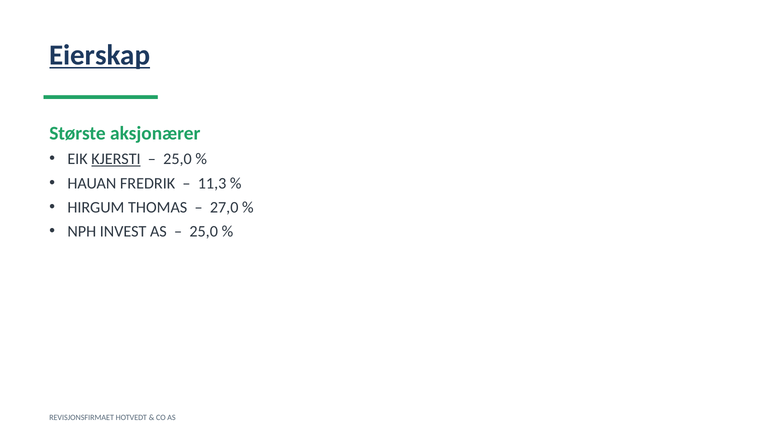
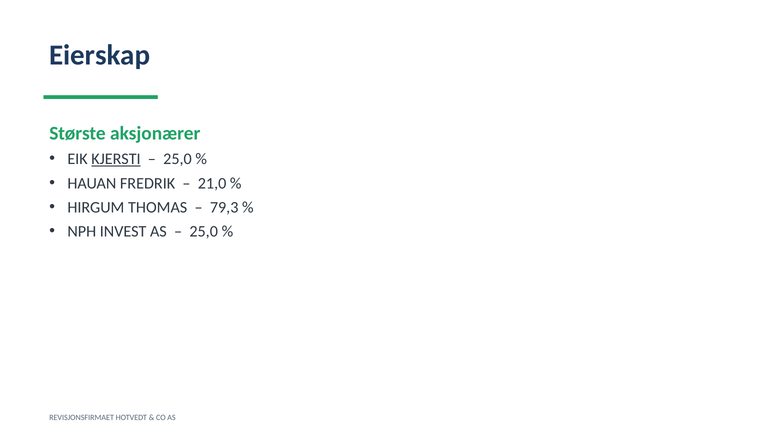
Eierskap underline: present -> none
11,3: 11,3 -> 21,0
27,0: 27,0 -> 79,3
